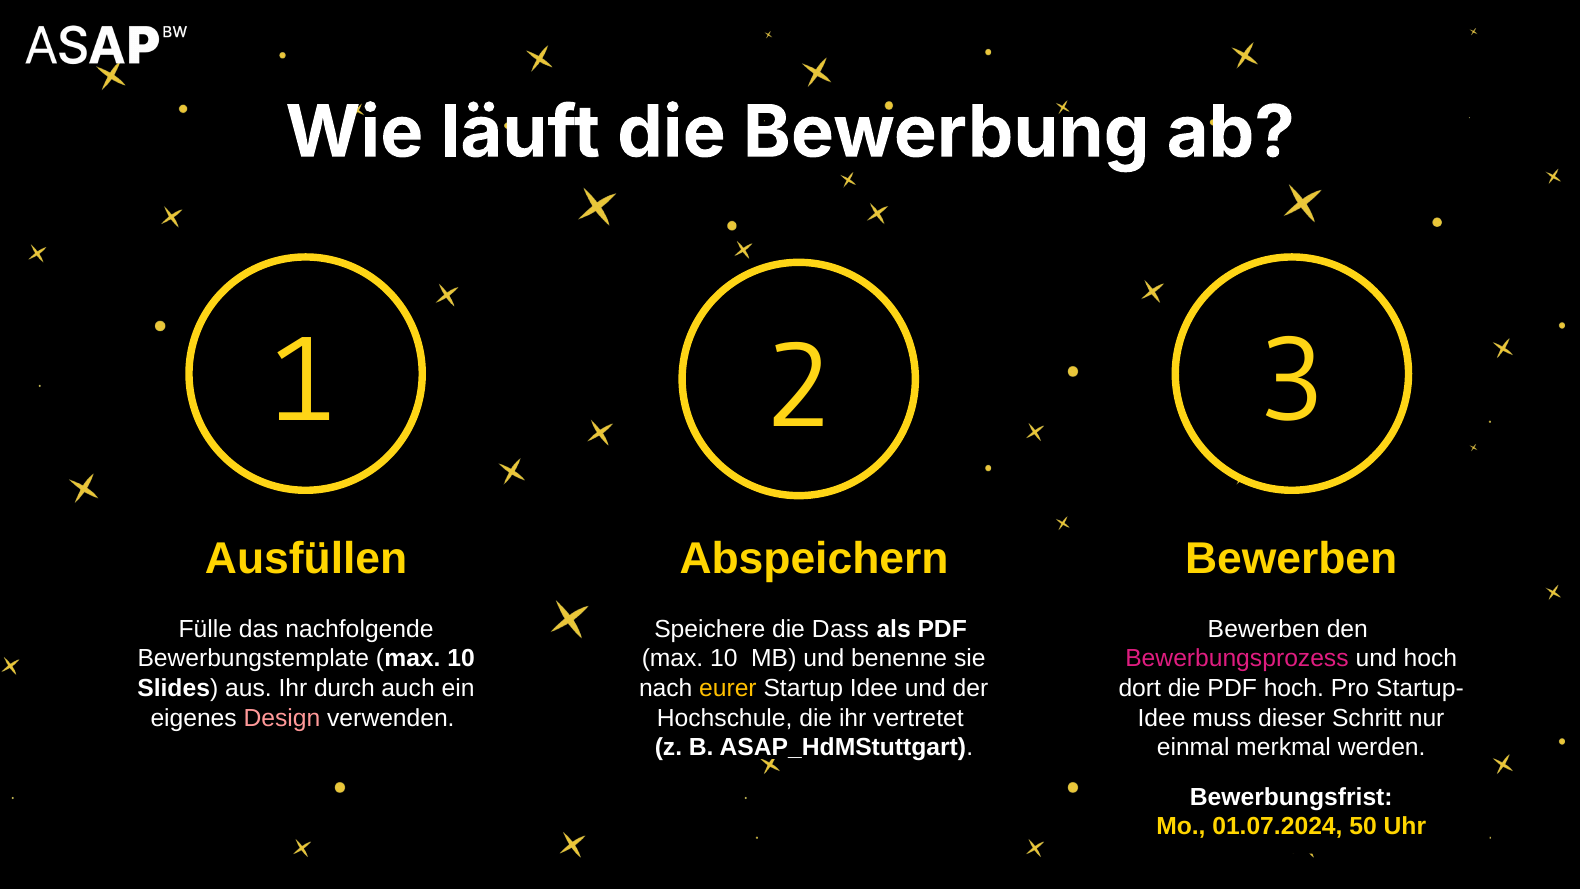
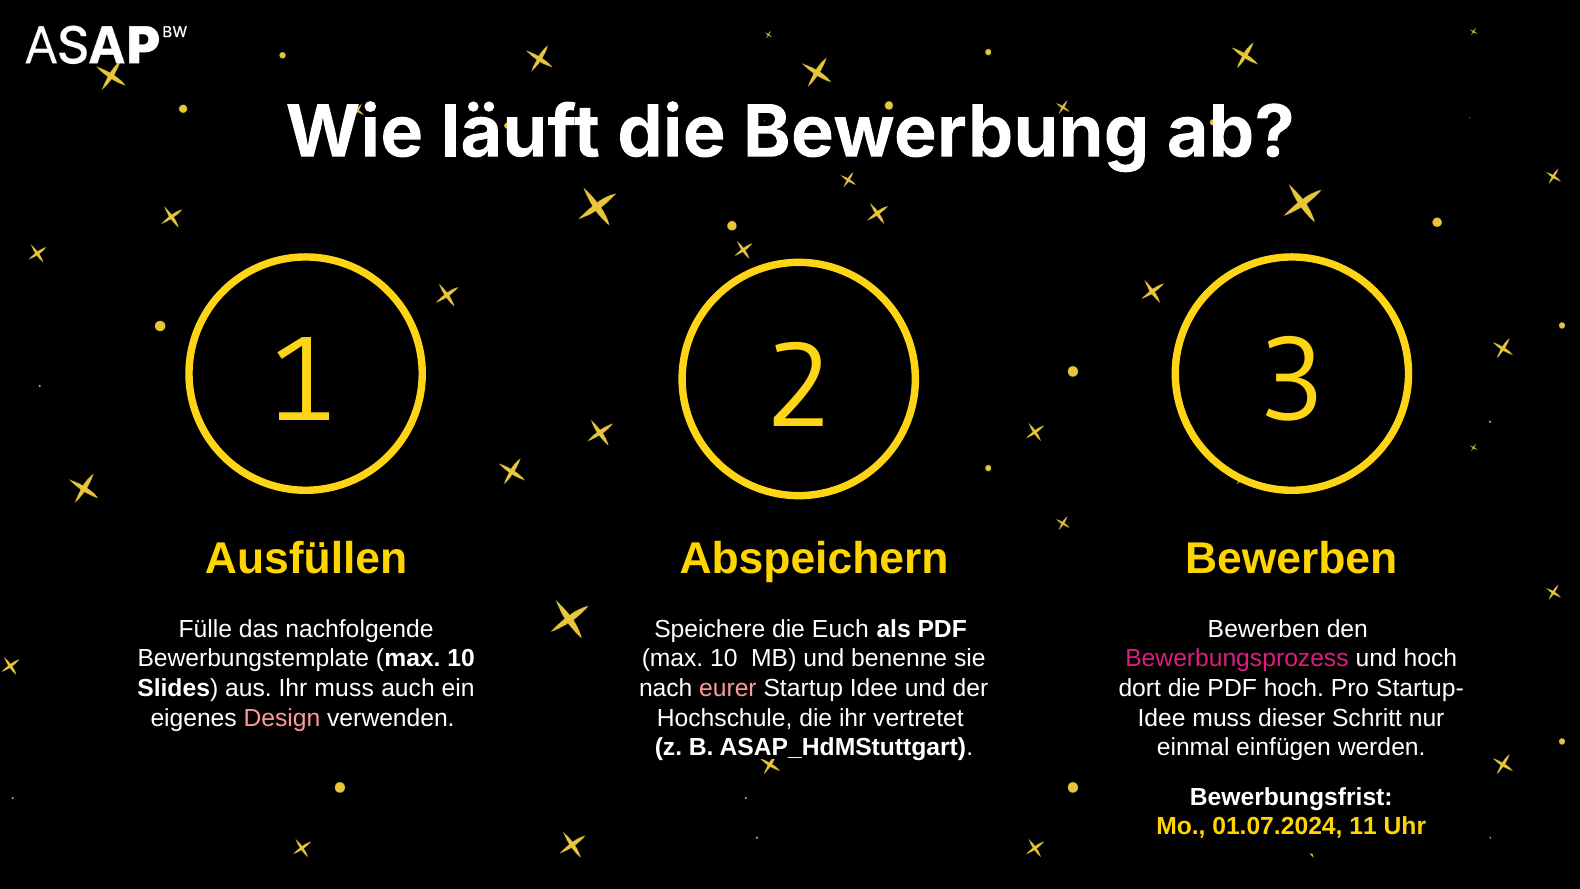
Dass: Dass -> Euch
Ihr durch: durch -> muss
eurer colour: yellow -> pink
merkmal: merkmal -> einfügen
50: 50 -> 11
